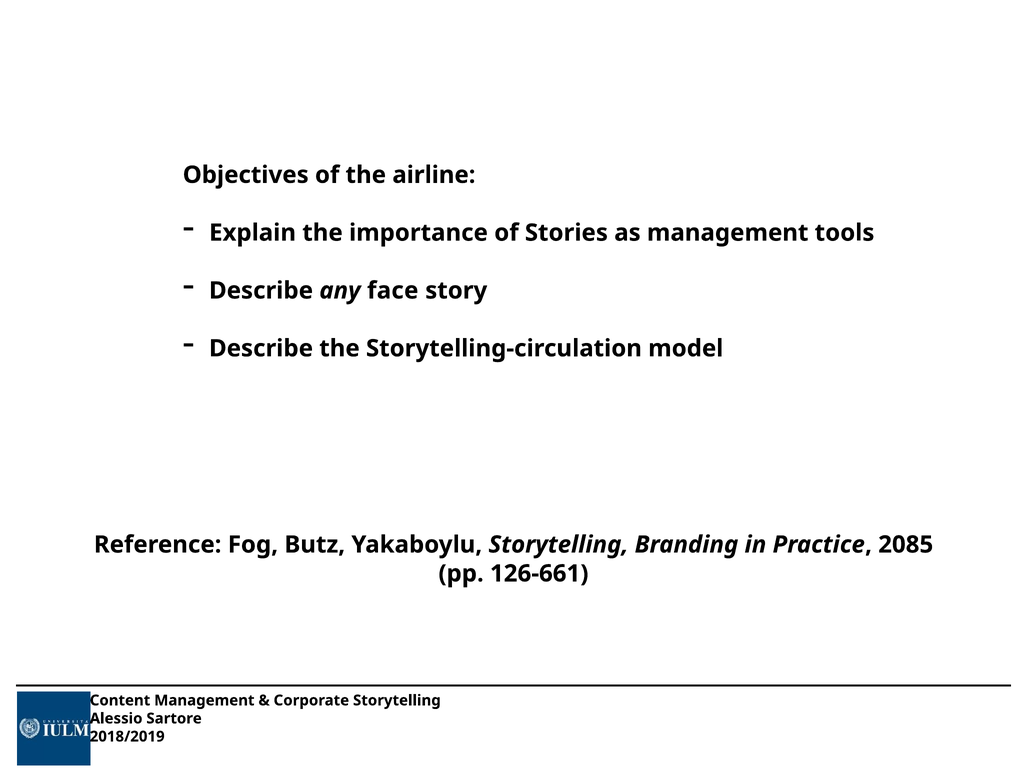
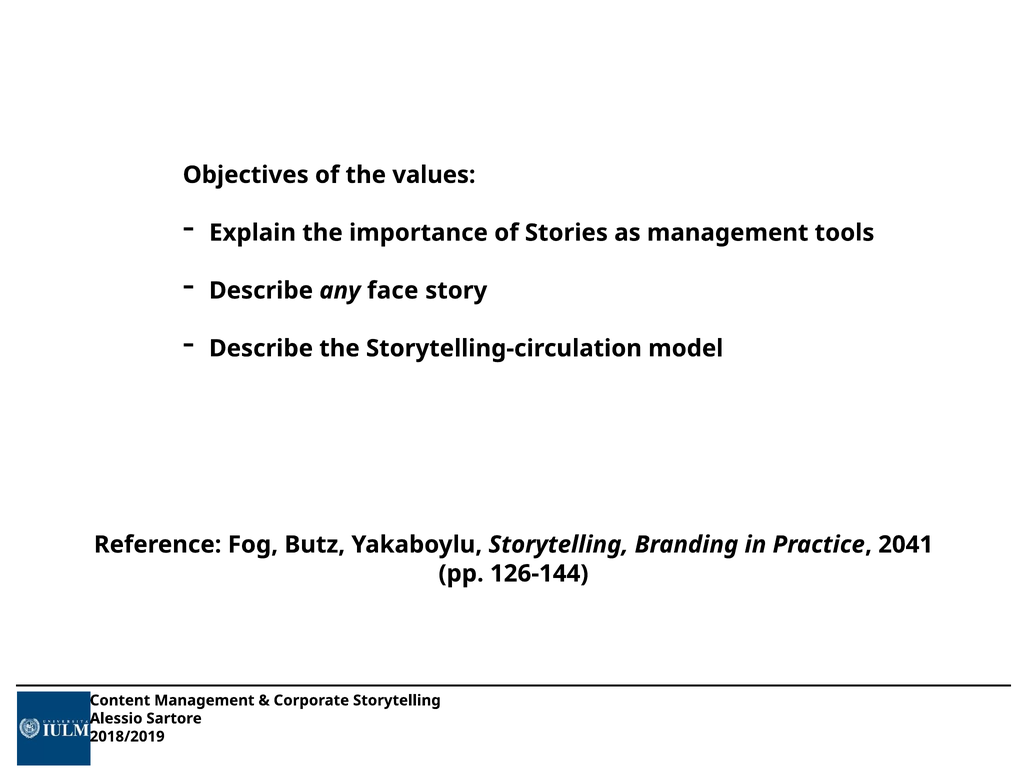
airline: airline -> values
2085: 2085 -> 2041
126-661: 126-661 -> 126-144
